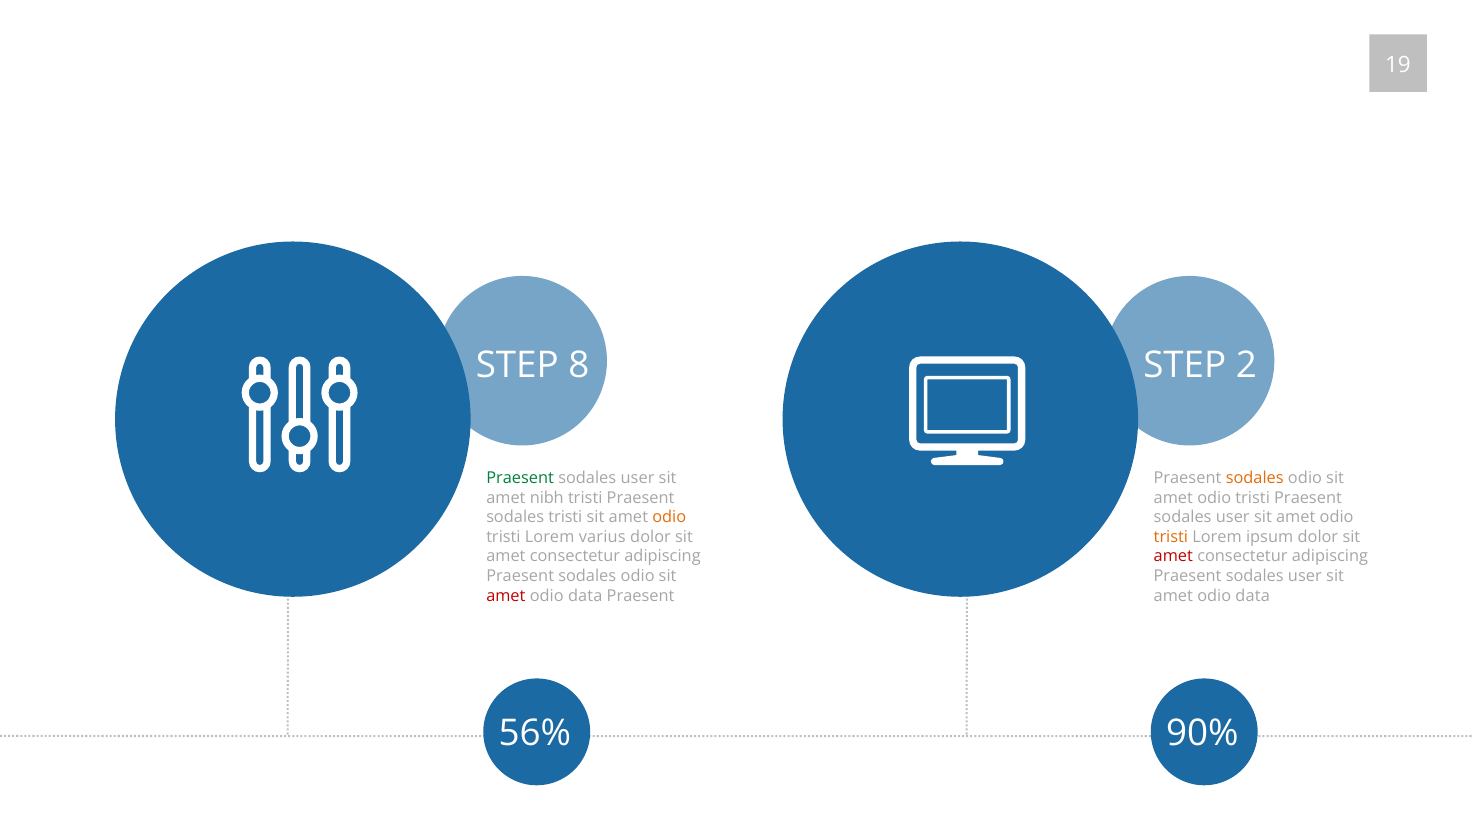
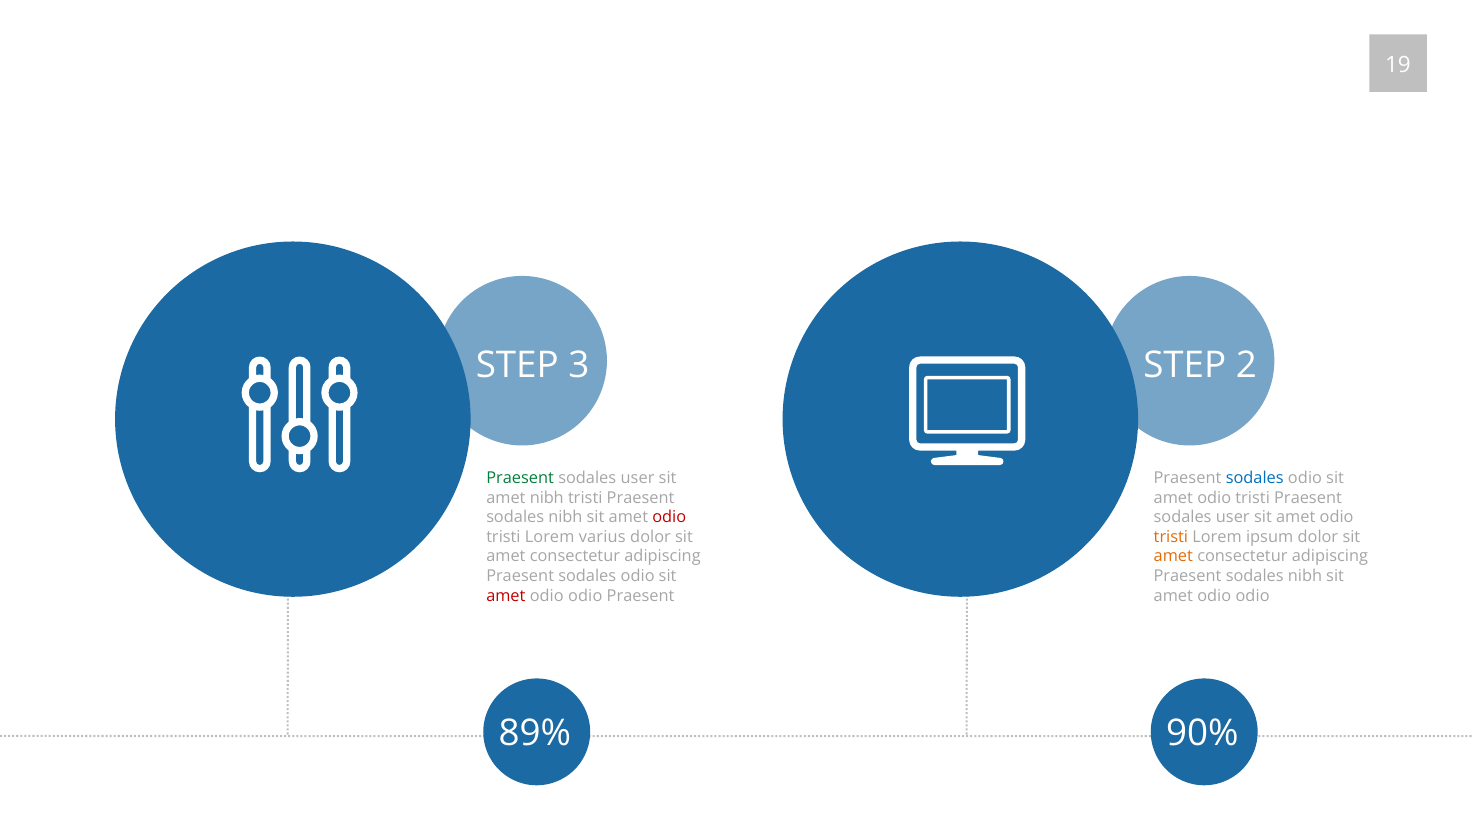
8: 8 -> 3
sodales at (1255, 478) colour: orange -> blue
tristi at (565, 518): tristi -> nibh
odio at (669, 518) colour: orange -> red
amet at (1173, 557) colour: red -> orange
user at (1305, 576): user -> nibh
data at (585, 596): data -> odio
data at (1253, 596): data -> odio
56%: 56% -> 89%
